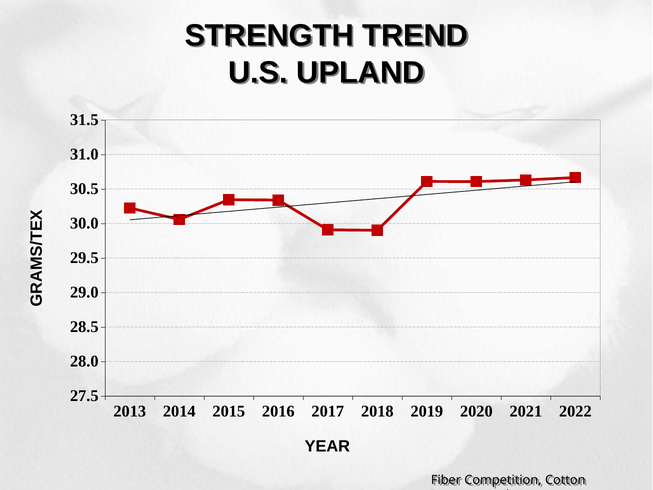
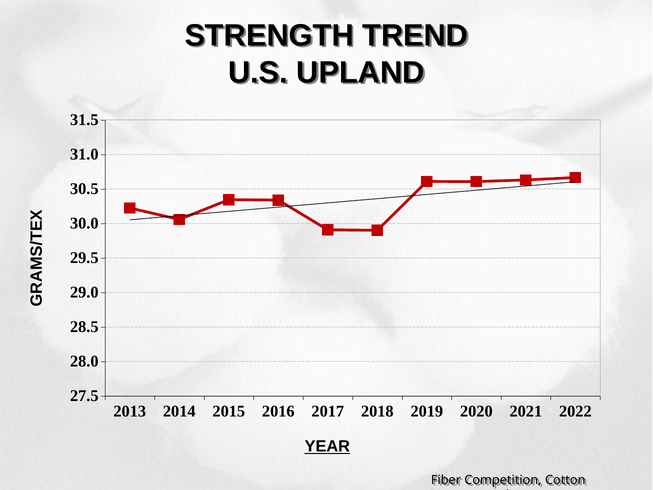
YEAR underline: none -> present
